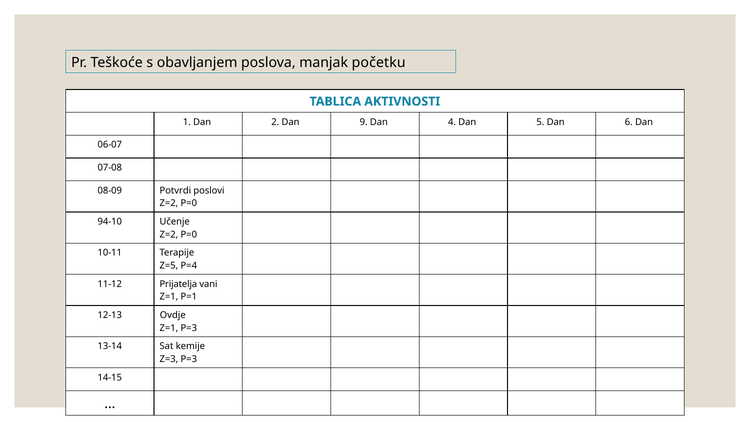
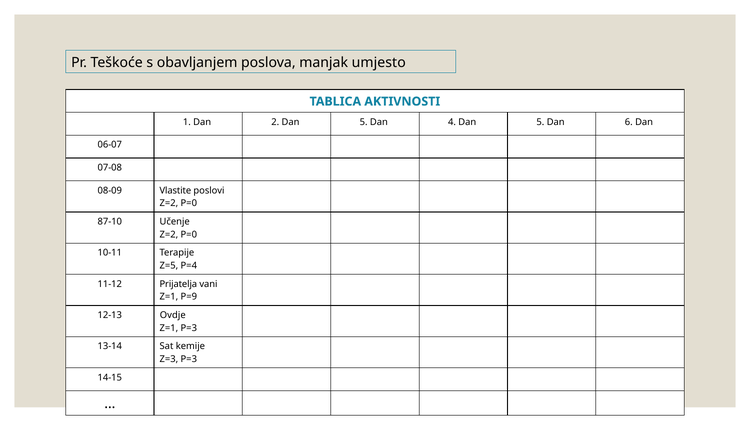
početku: početku -> umjesto
2 Dan 9: 9 -> 5
Potvrdi: Potvrdi -> Vlastite
94-10: 94-10 -> 87-10
P=1: P=1 -> P=9
